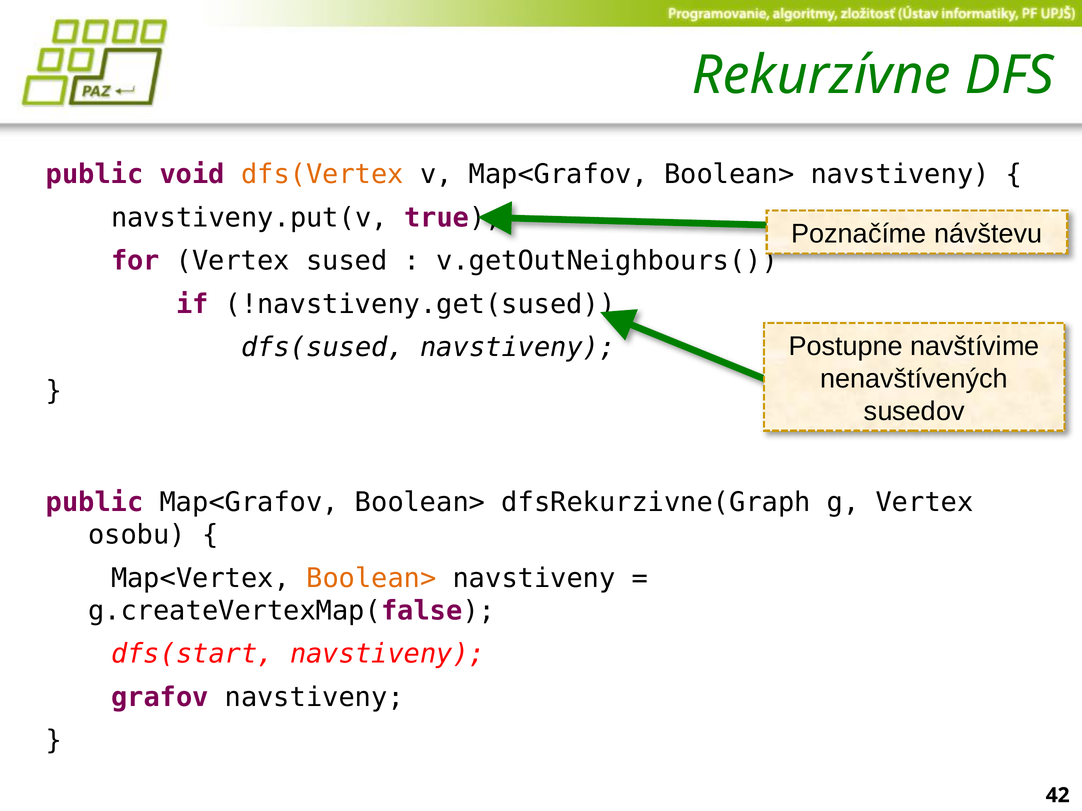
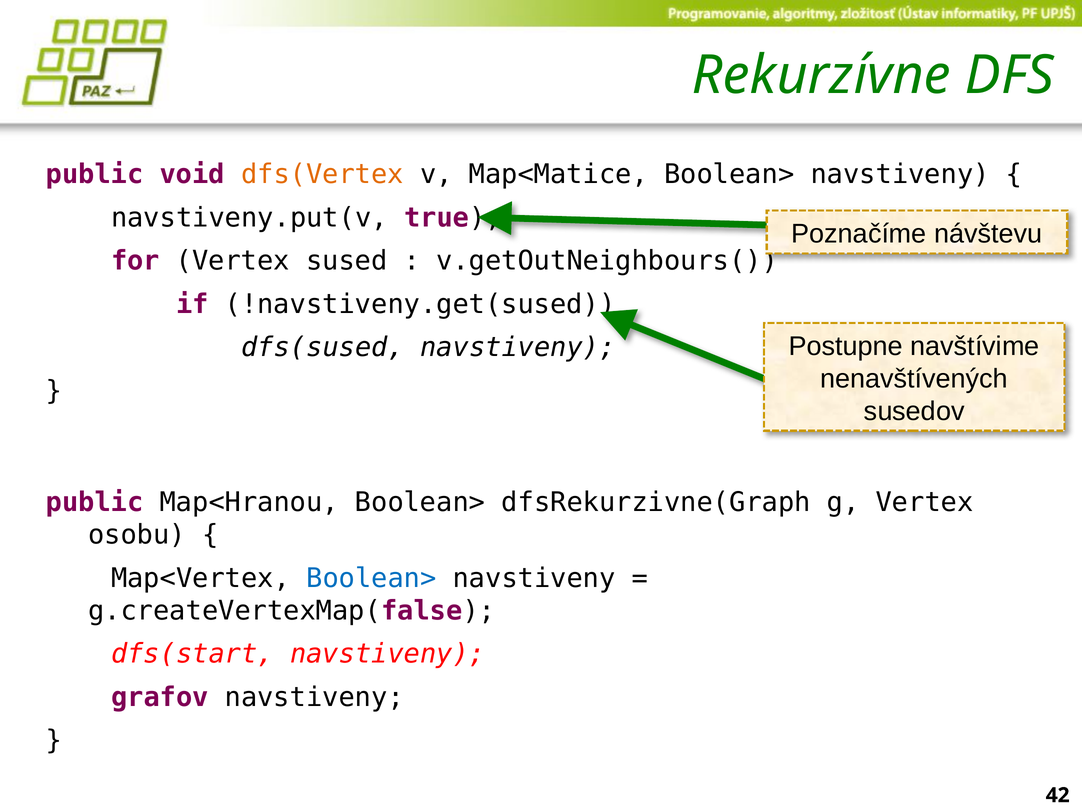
v Map<Grafov: Map<Grafov -> Map<Matice
public Map<Grafov: Map<Grafov -> Map<Hranou
Boolean> at (371, 579) colour: orange -> blue
